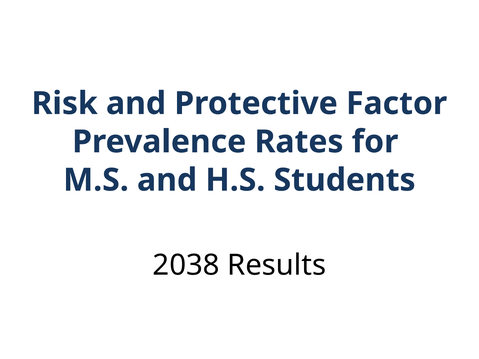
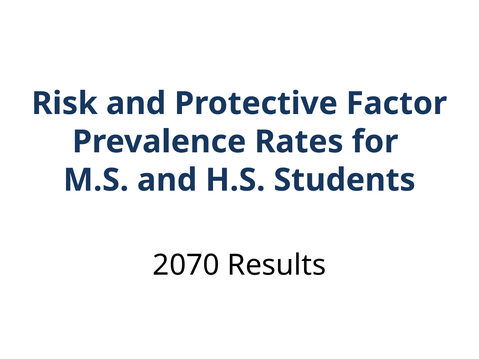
2038: 2038 -> 2070
